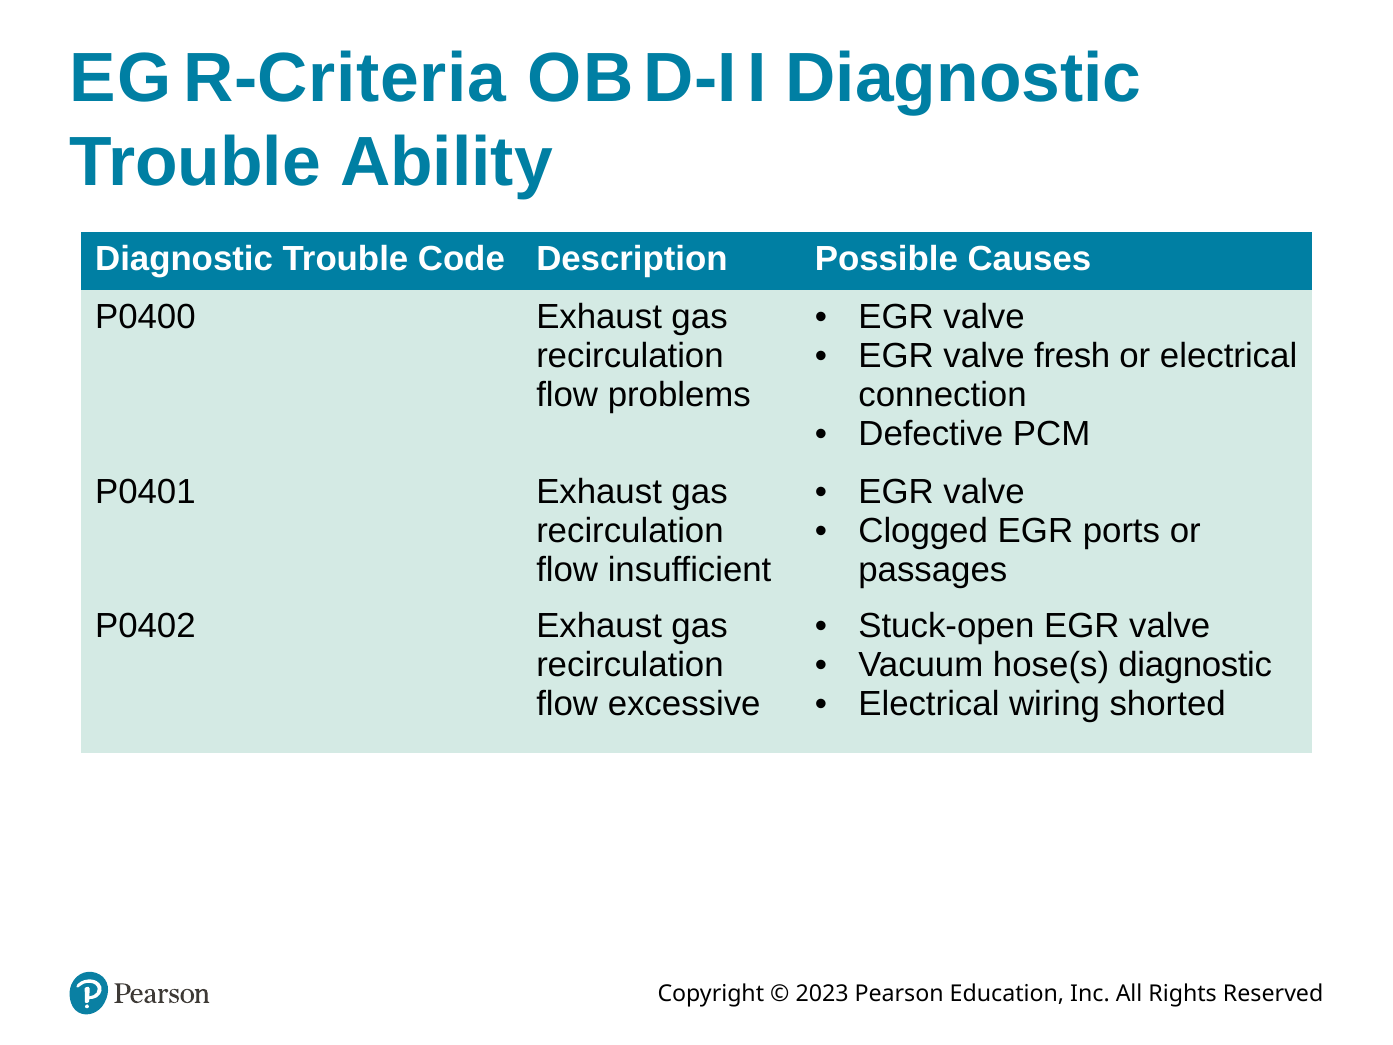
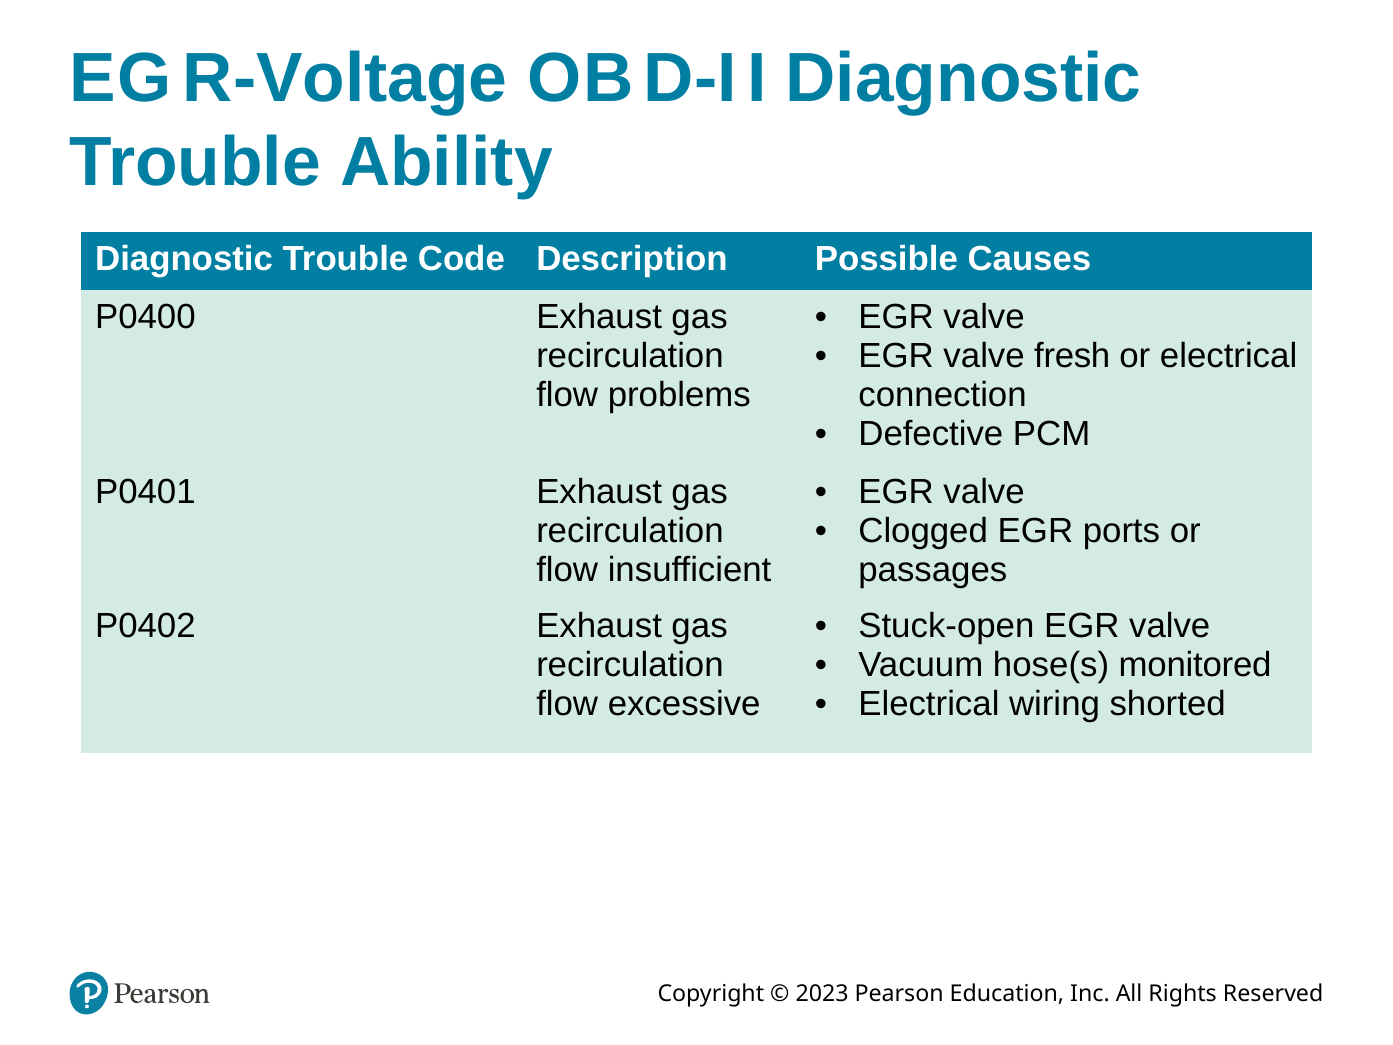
R-Criteria: R-Criteria -> R-Voltage
hose(s diagnostic: diagnostic -> monitored
